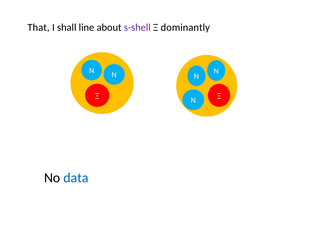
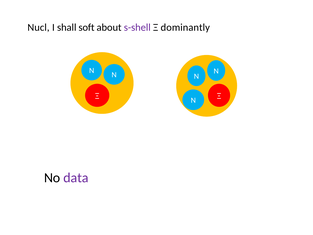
That: That -> Nucl
line: line -> soft
data colour: blue -> purple
